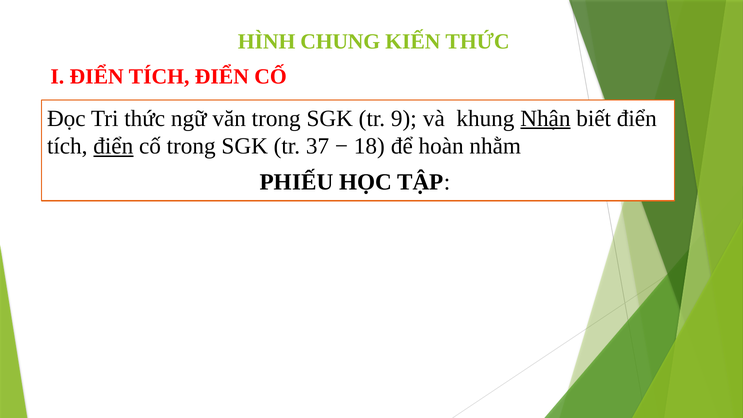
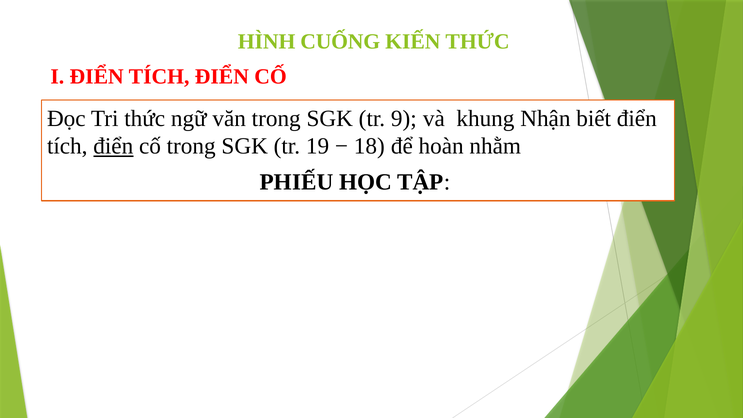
CHUNG: CHUNG -> CUỐNG
Nhận underline: present -> none
37: 37 -> 19
